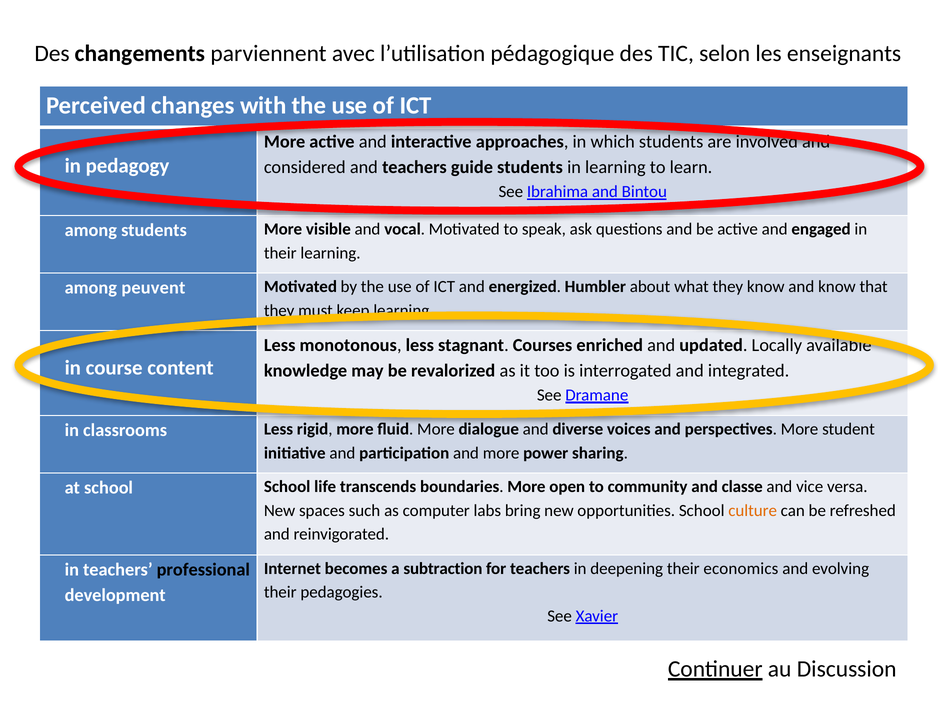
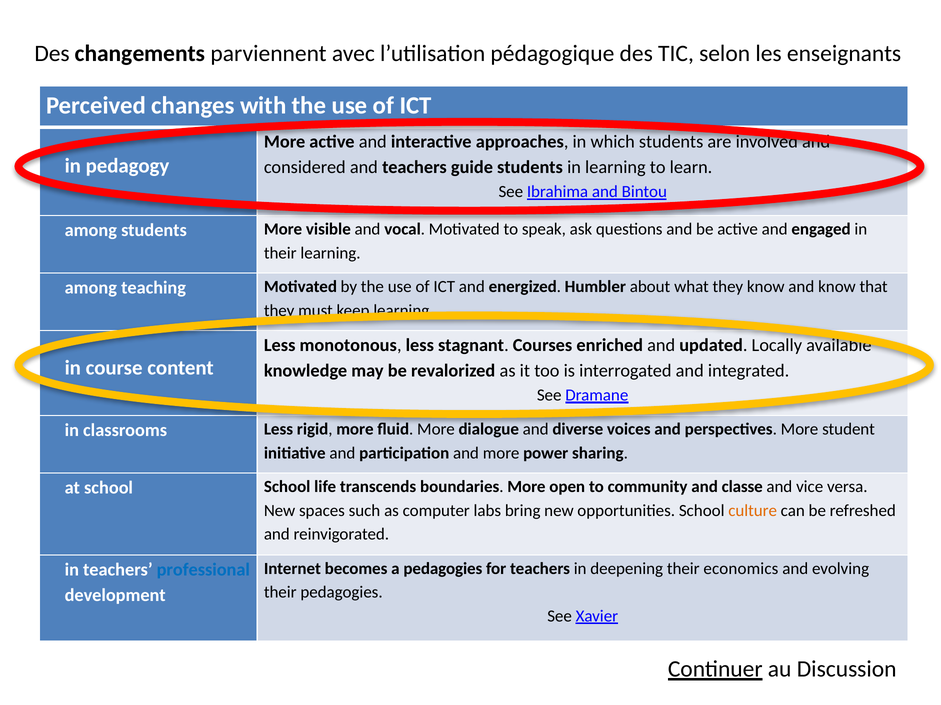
peuvent: peuvent -> teaching
a subtraction: subtraction -> pedagogies
professional colour: black -> blue
